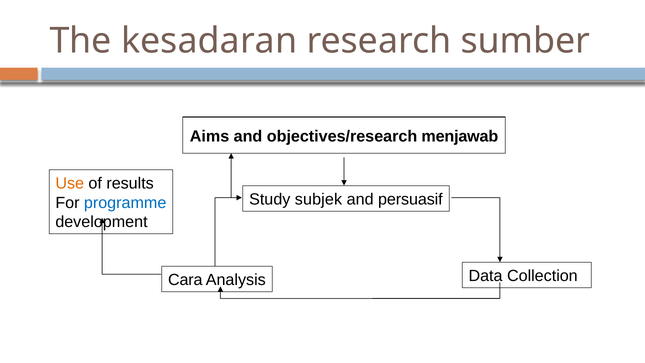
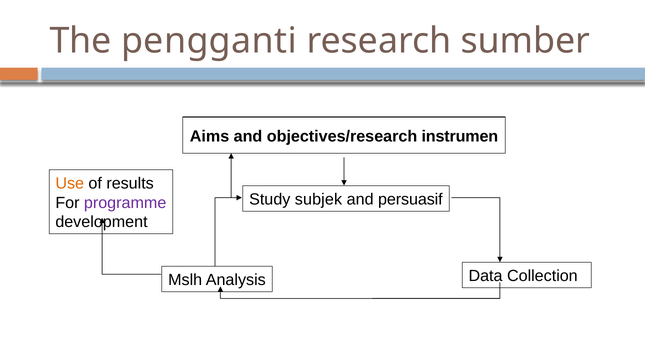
kesadaran: kesadaran -> pengganti
menjawab: menjawab -> instrumen
programme colour: blue -> purple
Cara: Cara -> Mslh
